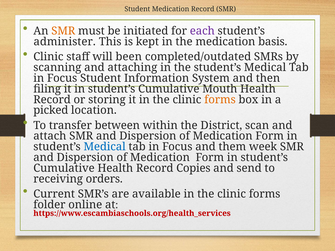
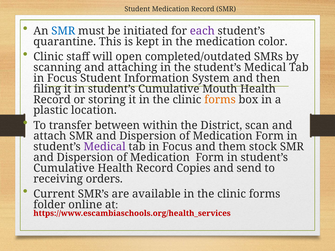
SMR at (63, 31) colour: orange -> blue
administer: administer -> quarantine
basis: basis -> color
been: been -> open
picked: picked -> plastic
Medical at (105, 147) colour: blue -> purple
week: week -> stock
